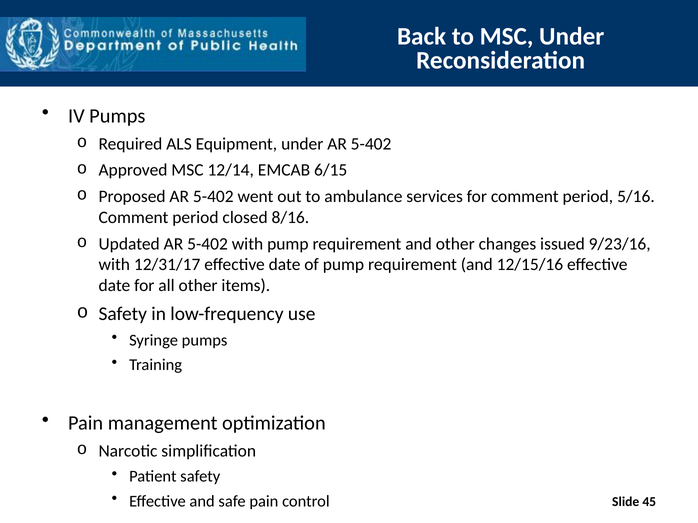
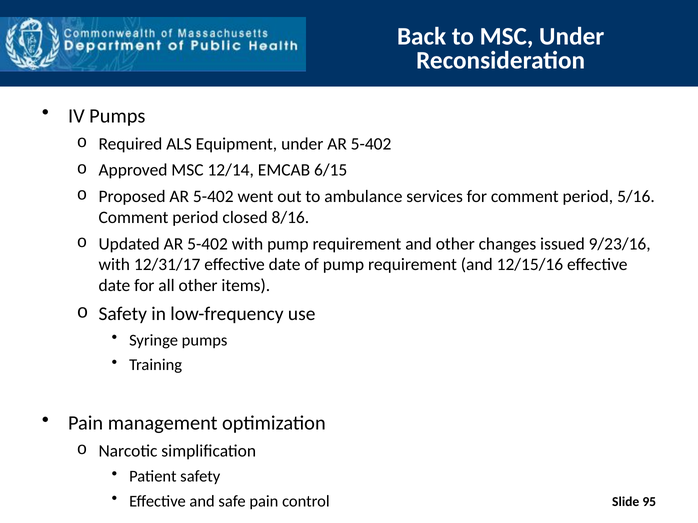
45: 45 -> 95
